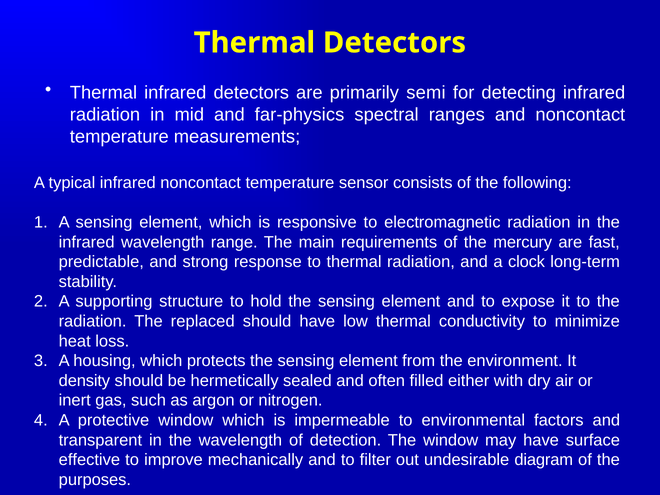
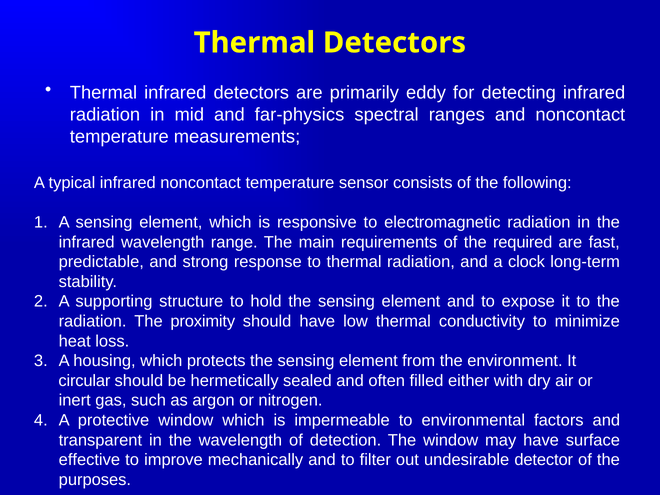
semi: semi -> eddy
mercury: mercury -> required
replaced: replaced -> proximity
density: density -> circular
diagram: diagram -> detector
